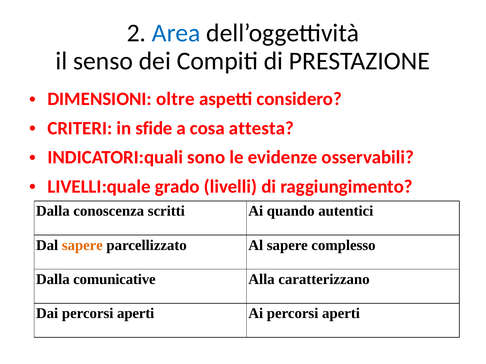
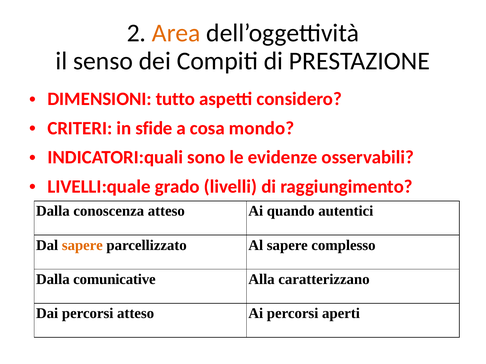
Area colour: blue -> orange
oltre: oltre -> tutto
attesta: attesta -> mondo
conoscenza scritti: scritti -> atteso
Dai percorsi aperti: aperti -> atteso
